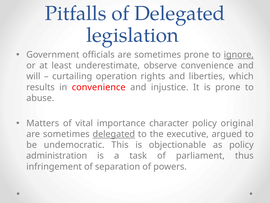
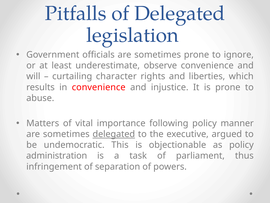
ignore underline: present -> none
operation: operation -> character
character: character -> following
original: original -> manner
